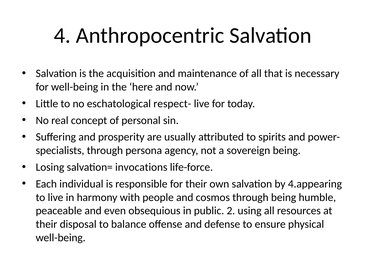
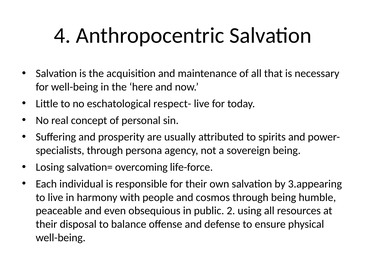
invocations: invocations -> overcoming
4.appearing: 4.appearing -> 3.appearing
